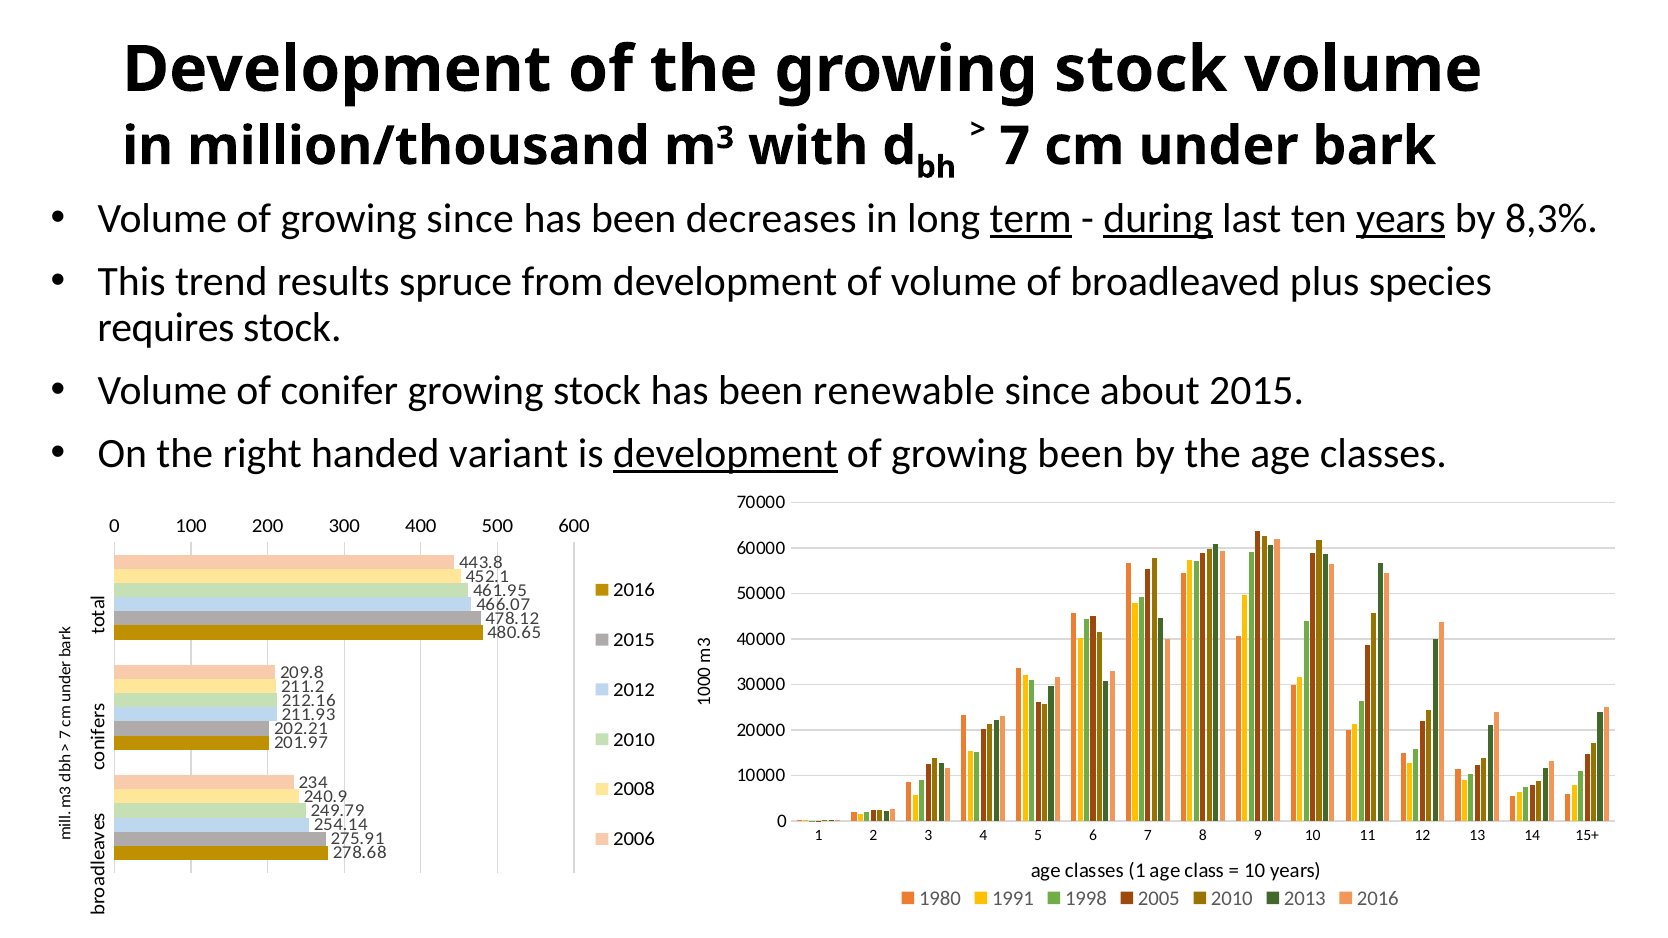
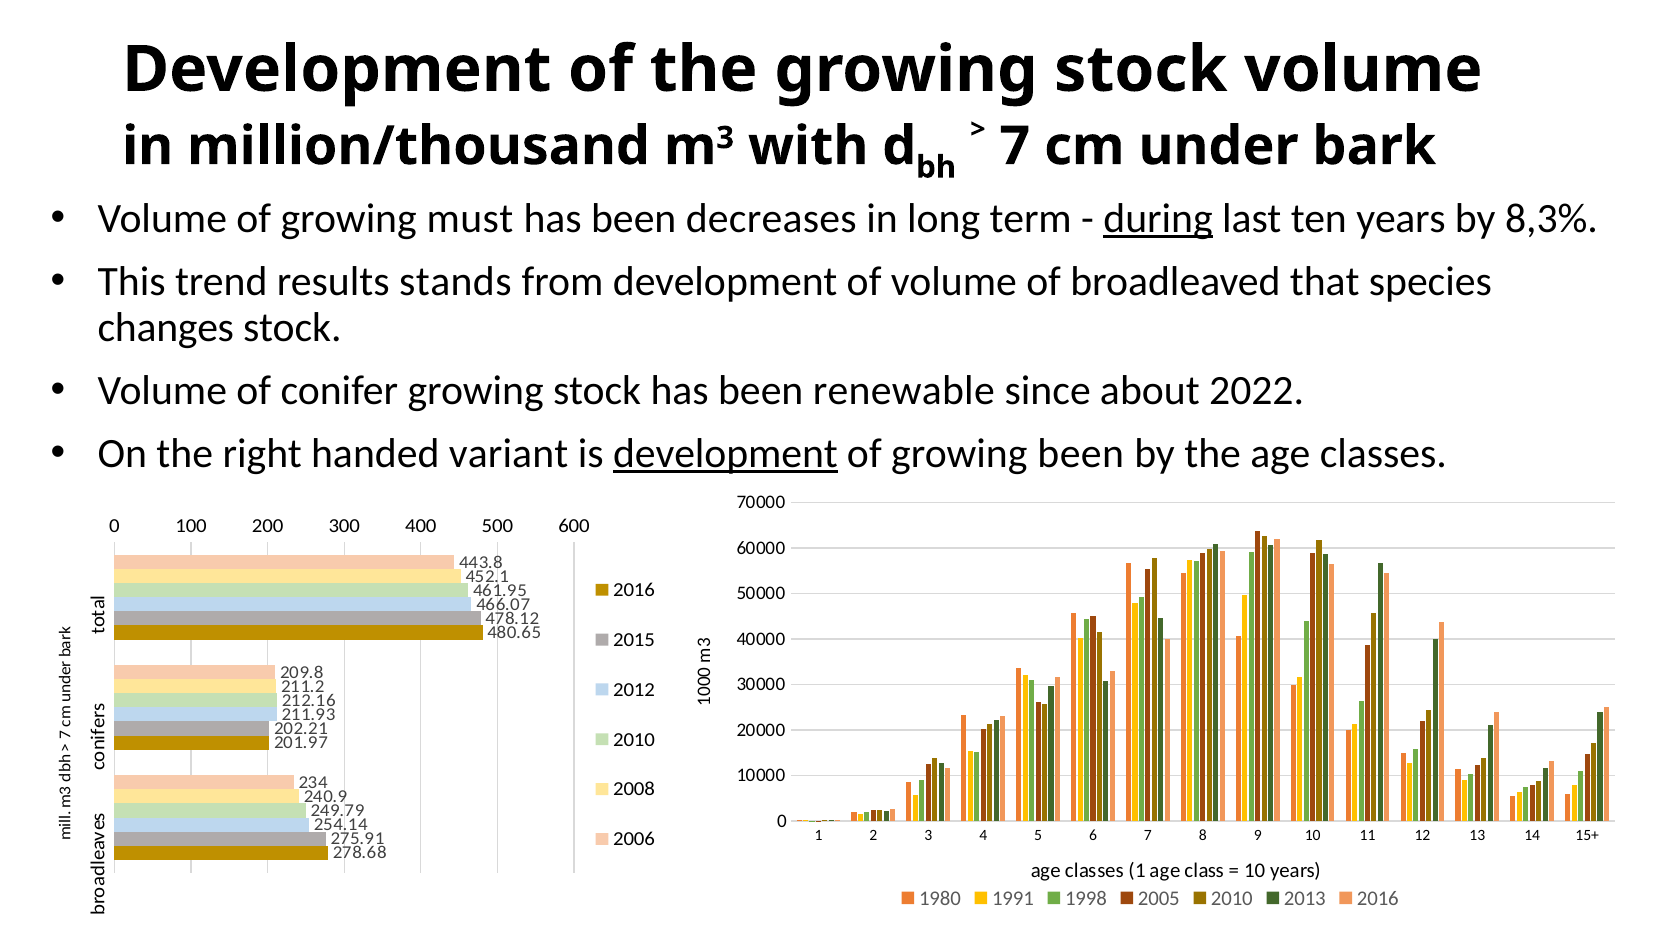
growing since: since -> must
term underline: present -> none
years at (1401, 218) underline: present -> none
spruce: spruce -> stands
plus: plus -> that
requires: requires -> changes
about 2015: 2015 -> 2022
